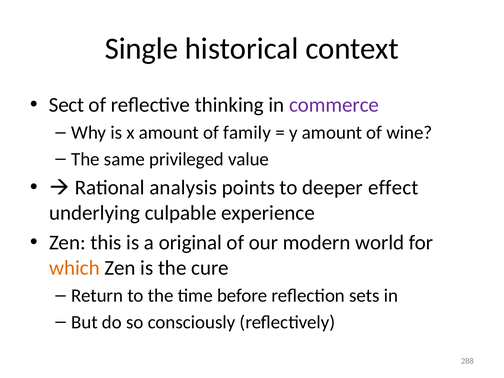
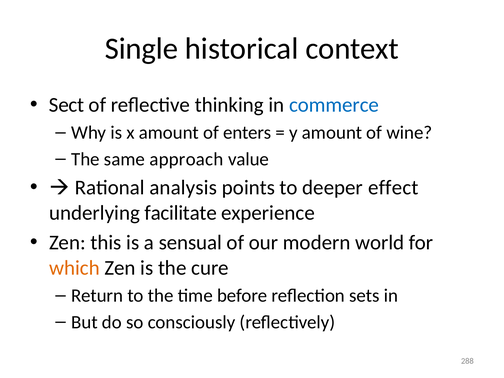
commerce colour: purple -> blue
family: family -> enters
privileged: privileged -> approach
culpable: culpable -> facilitate
original: original -> sensual
